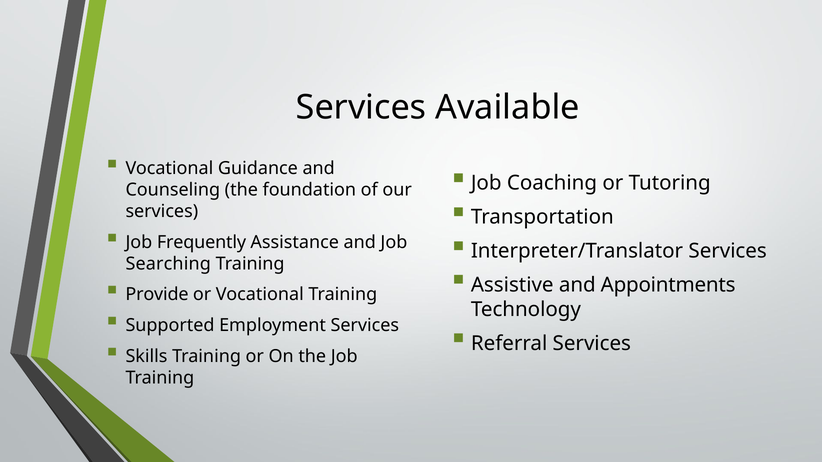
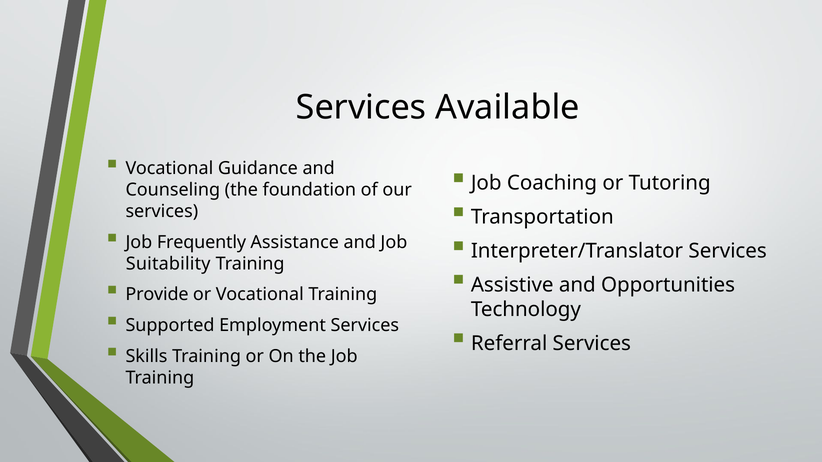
Searching: Searching -> Suitability
Appointments: Appointments -> Opportunities
